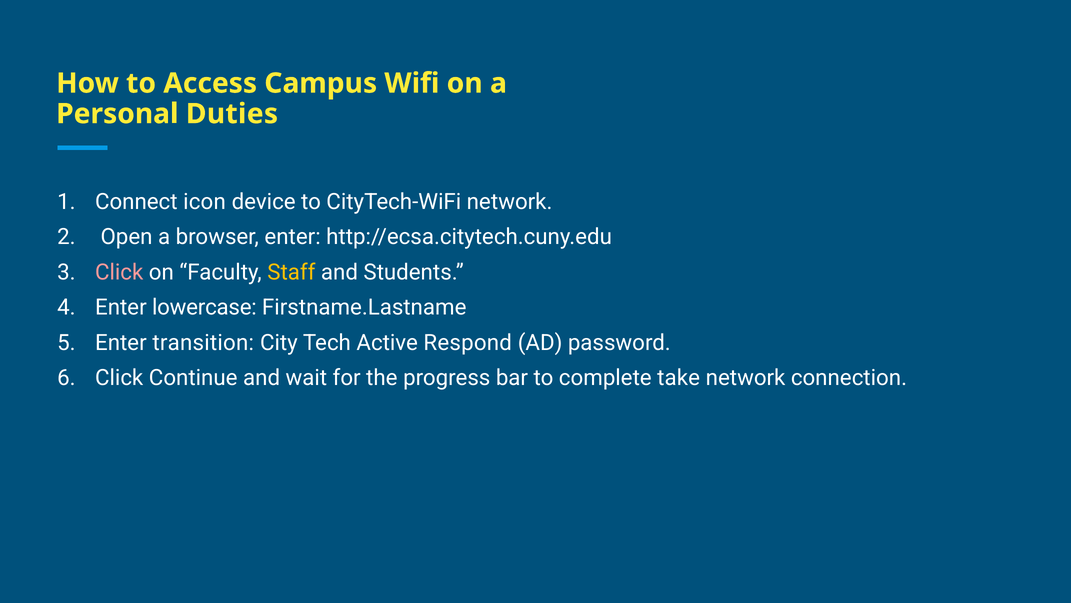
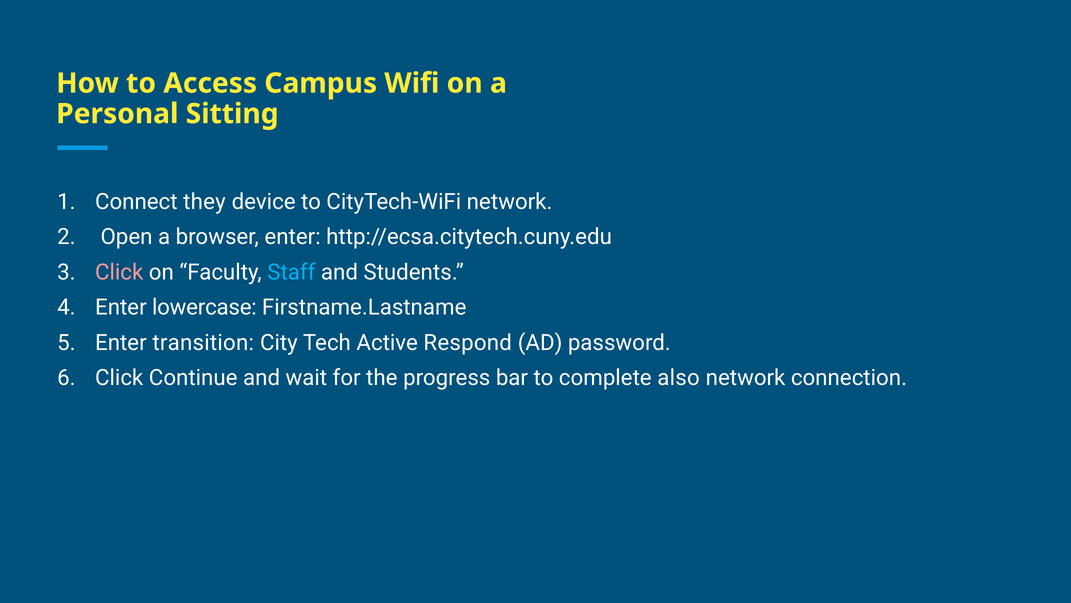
Duties: Duties -> Sitting
icon: icon -> they
Staff colour: yellow -> light blue
take: take -> also
